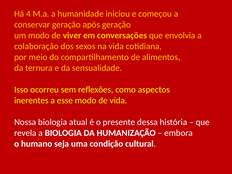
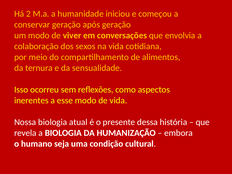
4: 4 -> 2
